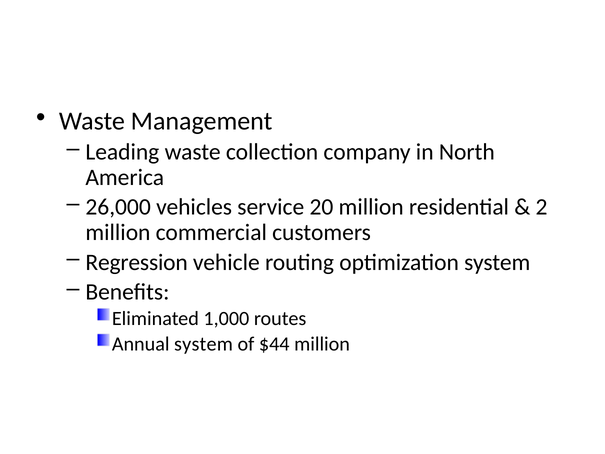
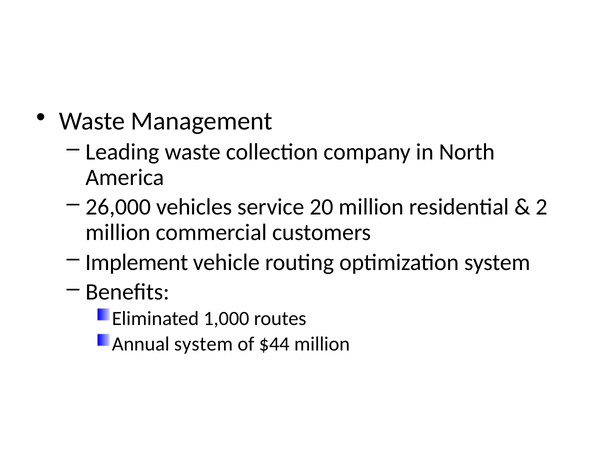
Regression: Regression -> Implement
